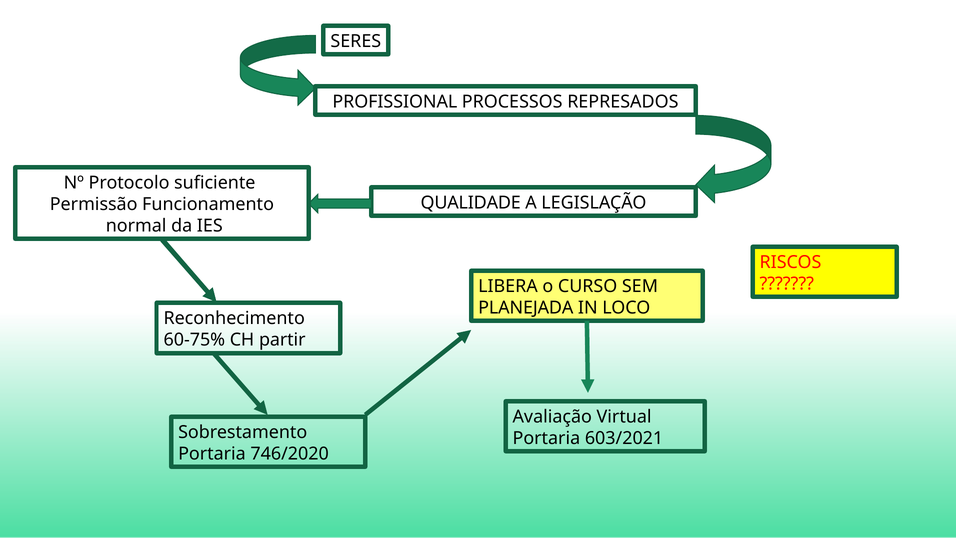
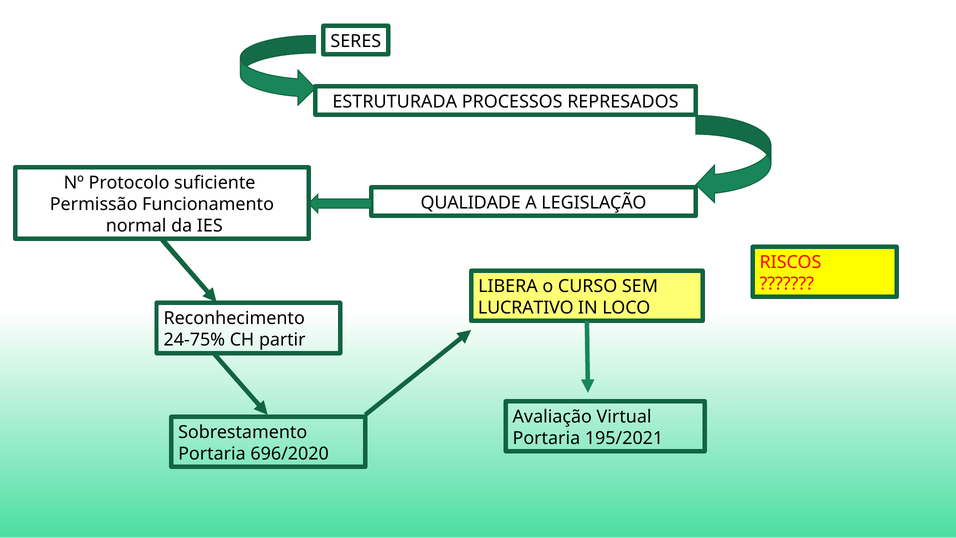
PROFISSIONAL: PROFISSIONAL -> ESTRUTURADA
PLANEJADA: PLANEJADA -> LUCRATIVO
60-75%: 60-75% -> 24-75%
603/2021: 603/2021 -> 195/2021
746/2020: 746/2020 -> 696/2020
